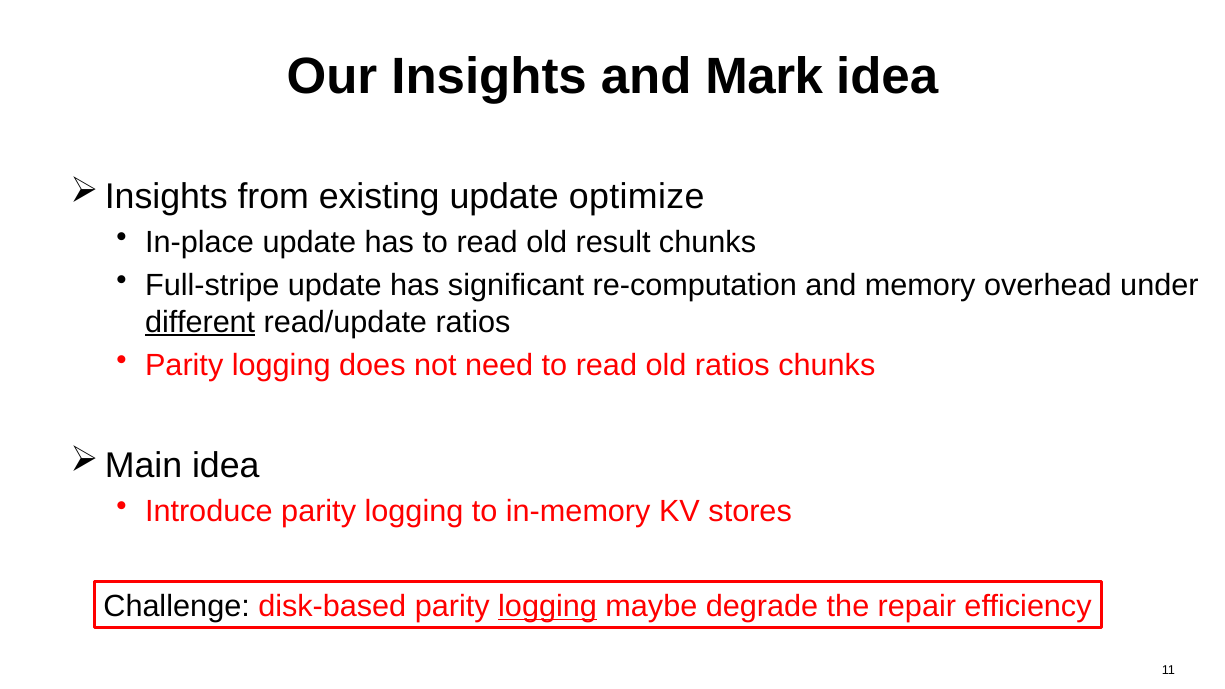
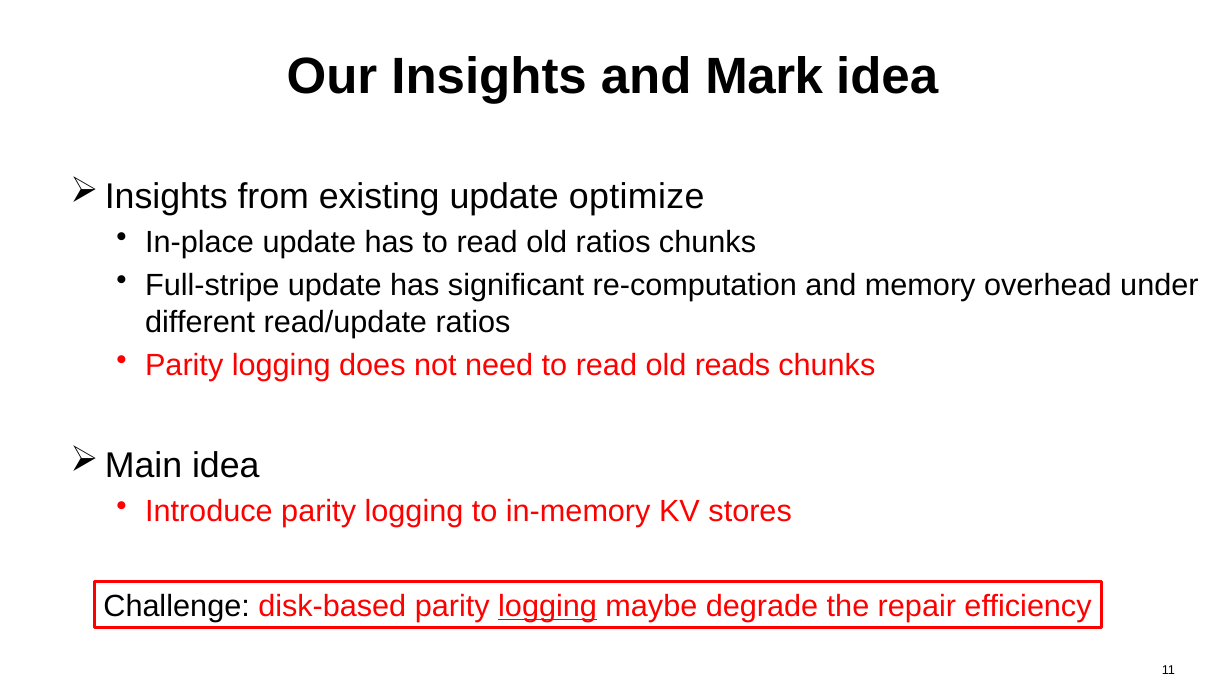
old result: result -> ratios
different underline: present -> none
old ratios: ratios -> reads
